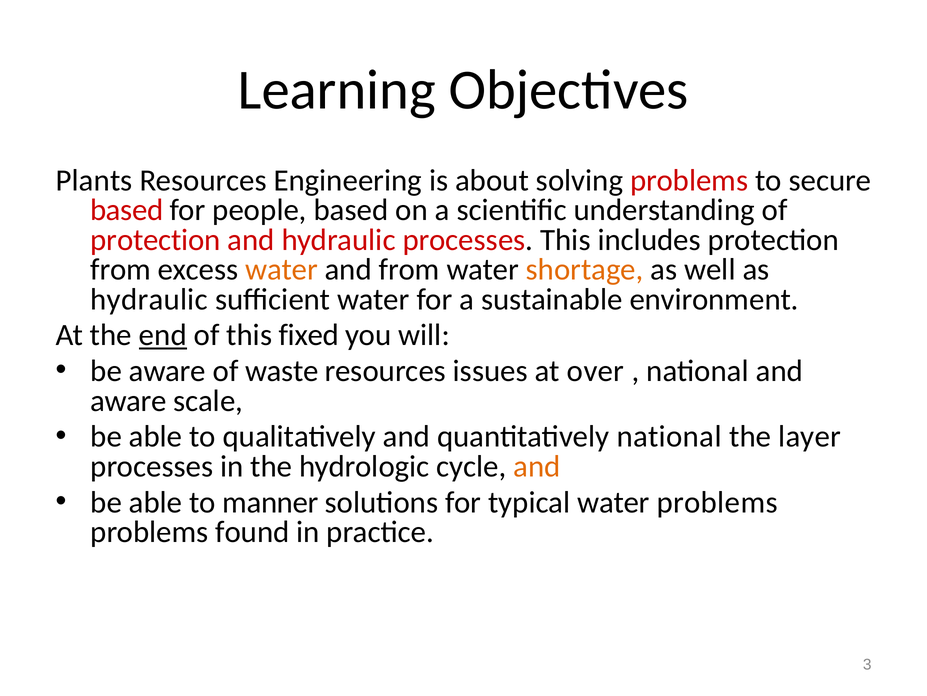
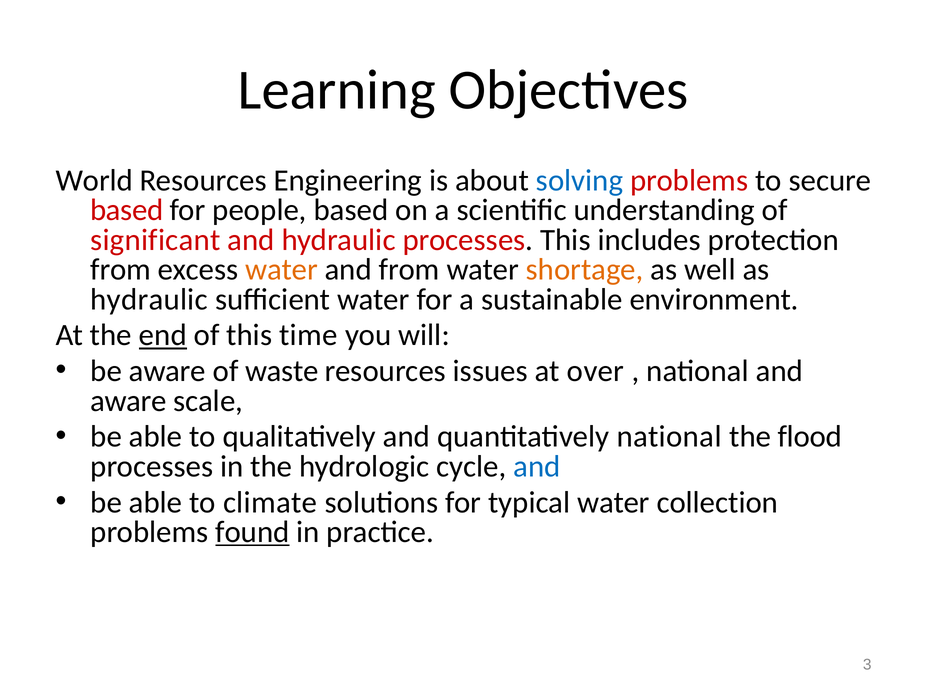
Plants: Plants -> World
solving colour: black -> blue
protection at (156, 240): protection -> significant
fixed: fixed -> time
layer: layer -> flood
and at (537, 466) colour: orange -> blue
manner: manner -> climate
water problems: problems -> collection
found underline: none -> present
